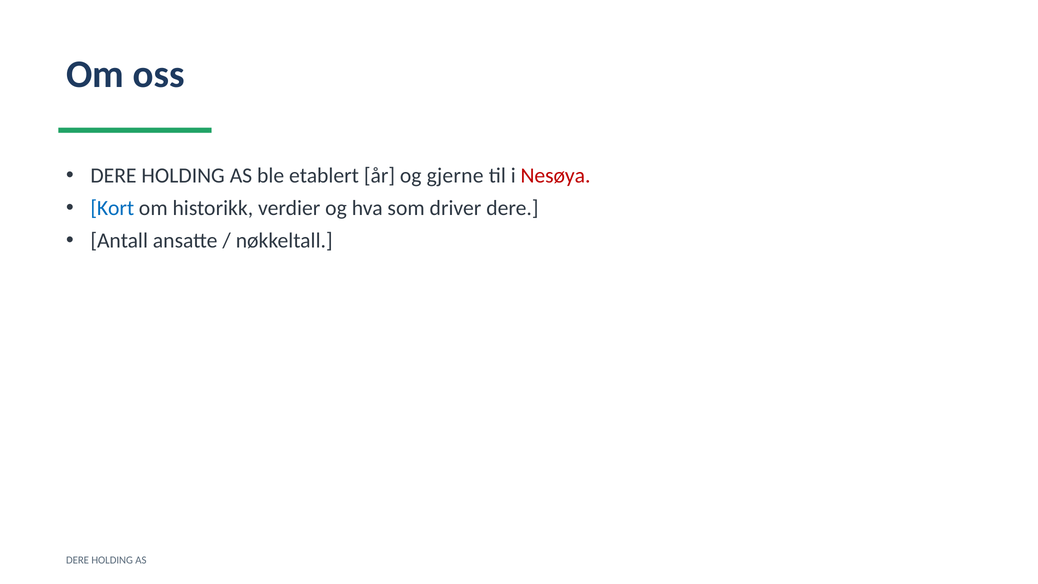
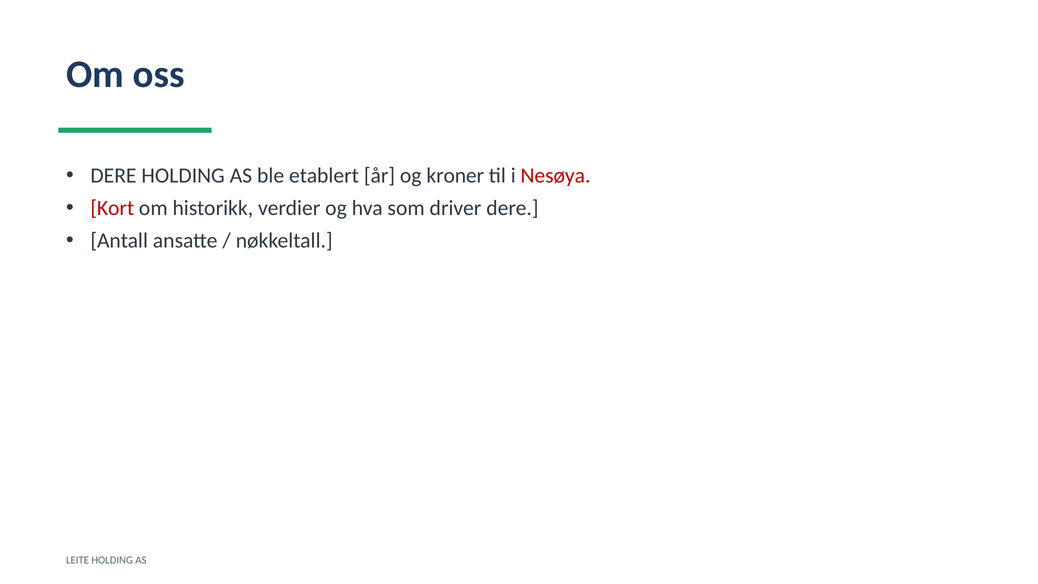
gjerne: gjerne -> kroner
Kort colour: blue -> red
DERE at (78, 560): DERE -> LEITE
